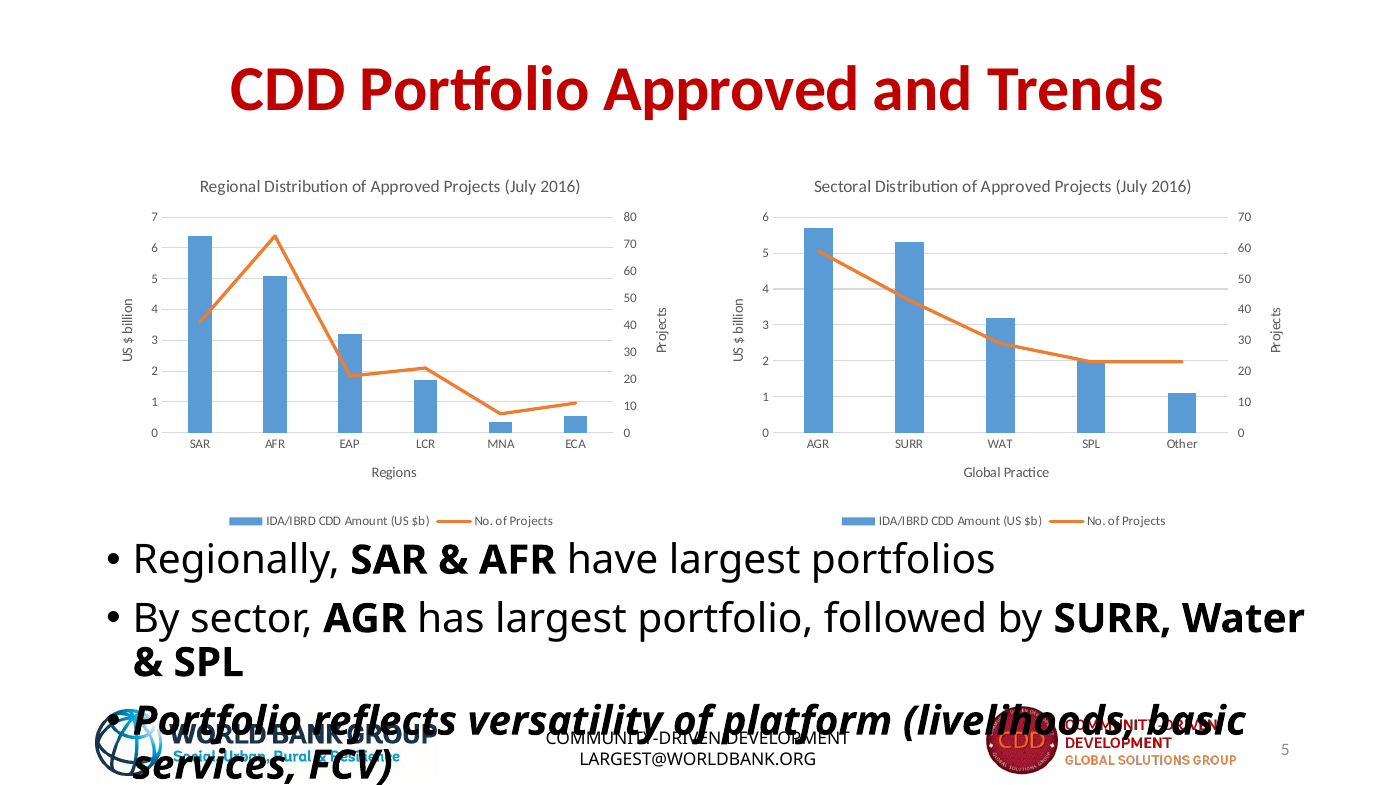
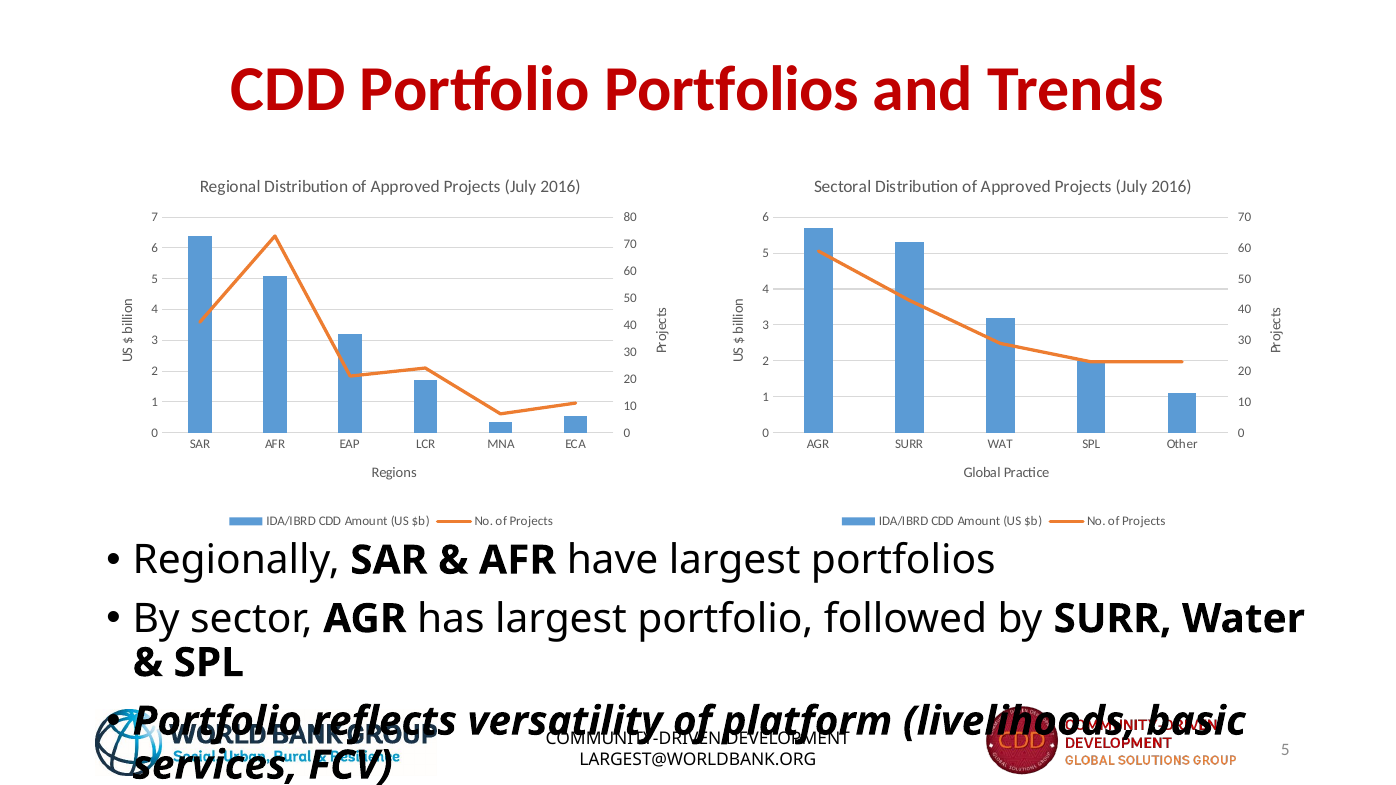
Portfolio Approved: Approved -> Portfolios
